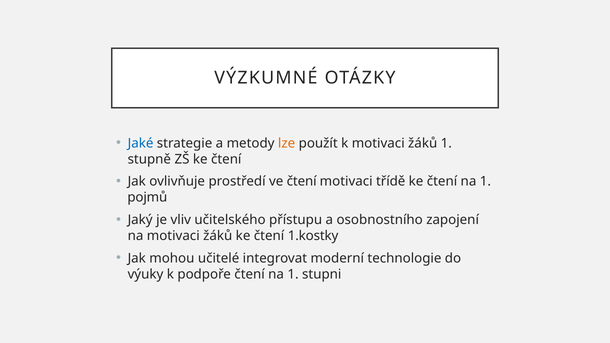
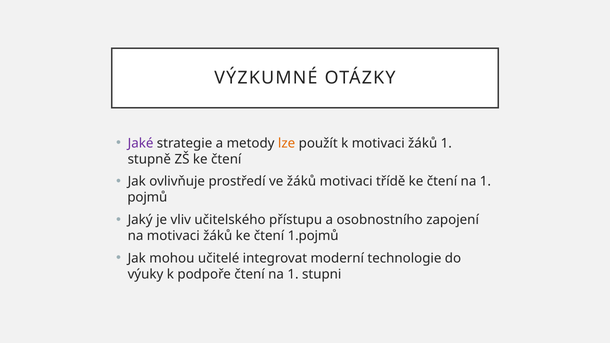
Jaké colour: blue -> purple
ve čtení: čtení -> žáků
1.kostky: 1.kostky -> 1.pojmů
